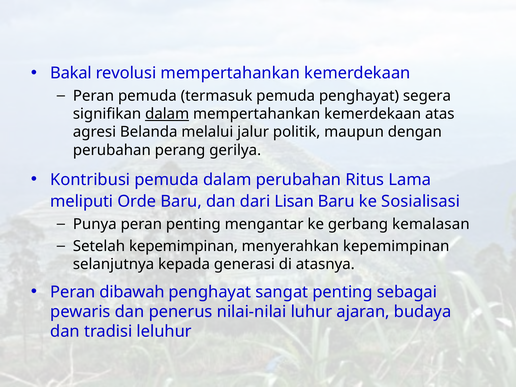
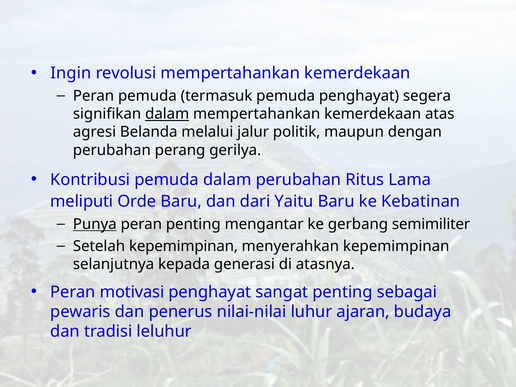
Bakal: Bakal -> Ingin
Lisan: Lisan -> Yaitu
Sosialisasi: Sosialisasi -> Kebatinan
Punya underline: none -> present
kemalasan: kemalasan -> semimiliter
dibawah: dibawah -> motivasi
